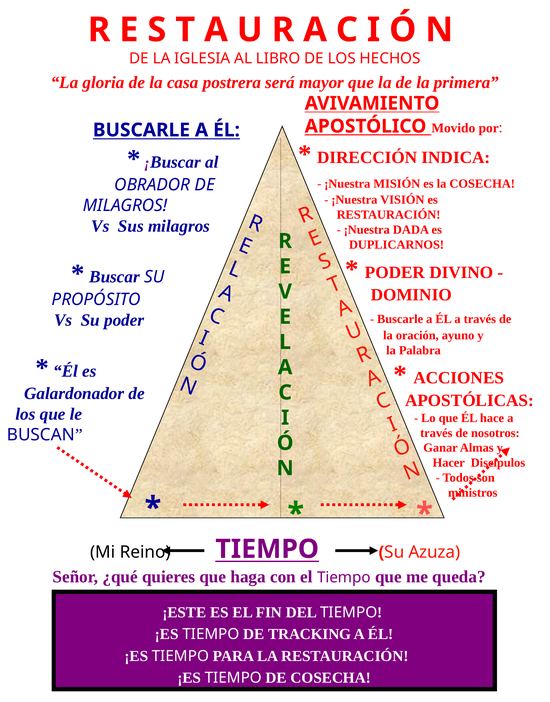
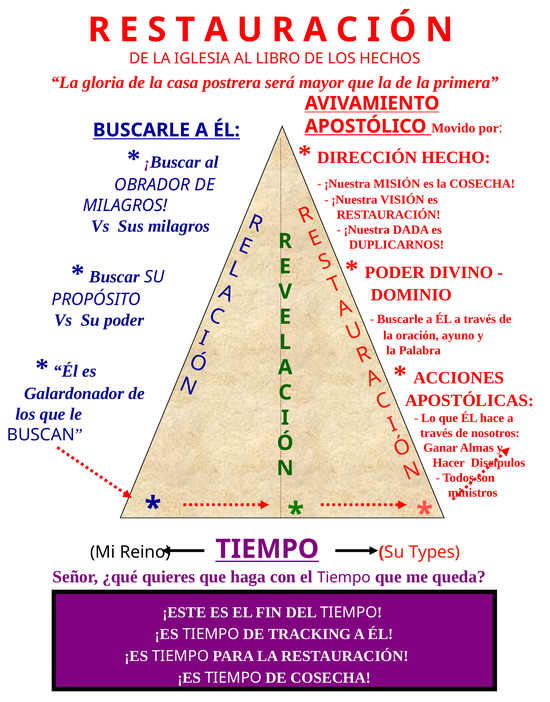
INDICA: INDICA -> HECHO
Azuza: Azuza -> Types
